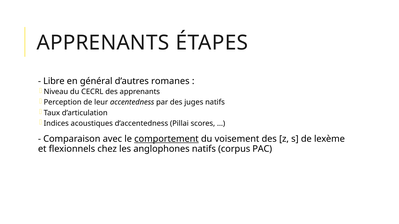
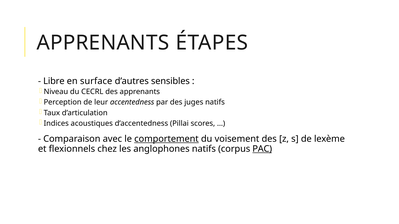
général: général -> surface
romanes: romanes -> sensibles
PAC underline: none -> present
